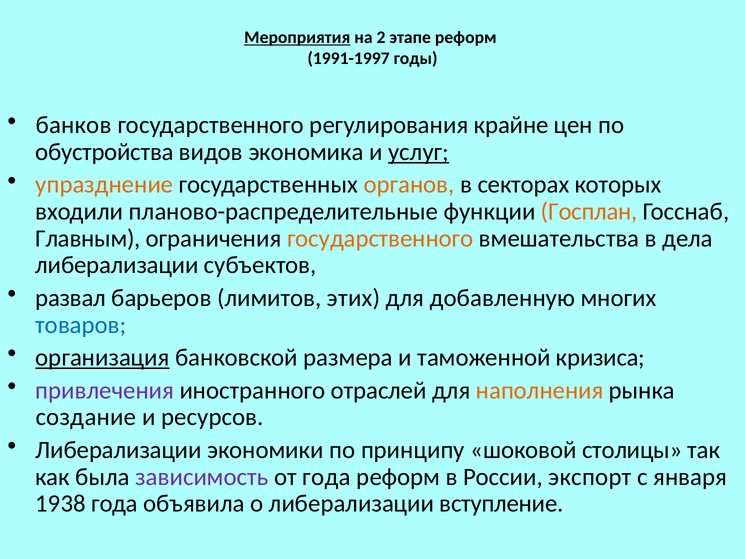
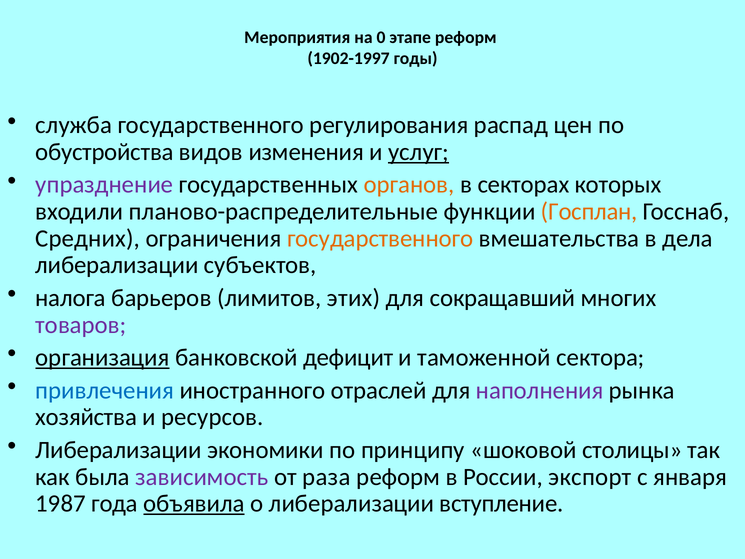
Мероприятия underline: present -> none
2: 2 -> 0
1991-1997: 1991-1997 -> 1902-1997
банков: банков -> служба
крайне: крайне -> распад
экономика: экономика -> изменения
упразднение colour: orange -> purple
Главным: Главным -> Средних
развал: развал -> налога
добавленную: добавленную -> сокращавший
товаров colour: blue -> purple
размера: размера -> дефицит
кризиса: кризиса -> сектора
привлечения colour: purple -> blue
наполнения colour: orange -> purple
создание: создание -> хозяйства
от года: года -> раза
1938: 1938 -> 1987
объявила underline: none -> present
